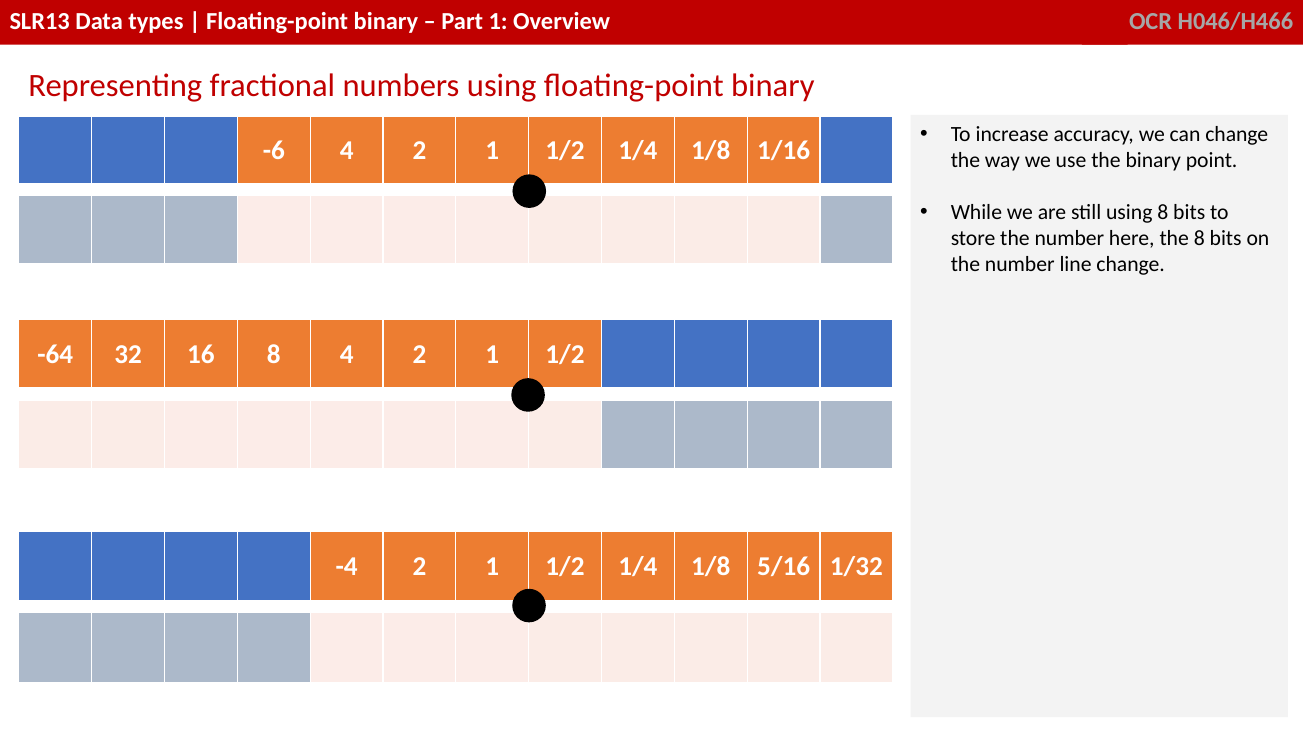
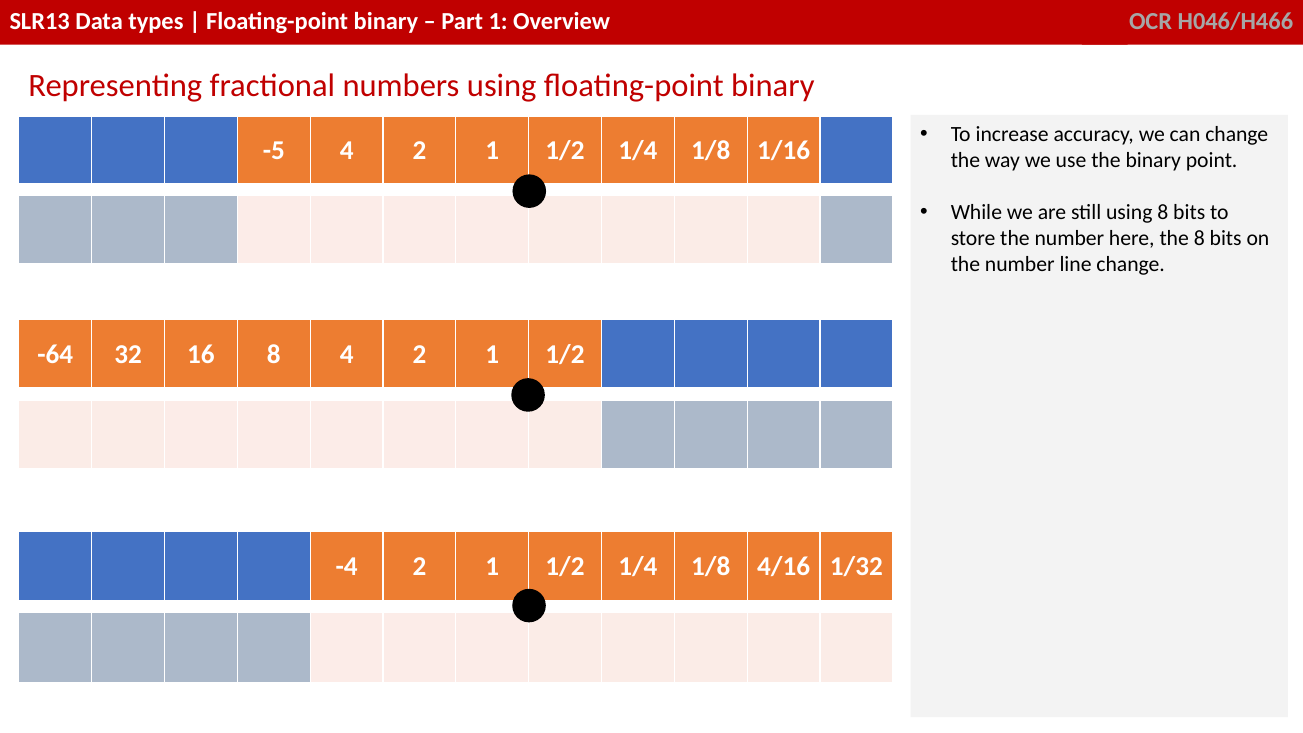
-6: -6 -> -5
5/16: 5/16 -> 4/16
